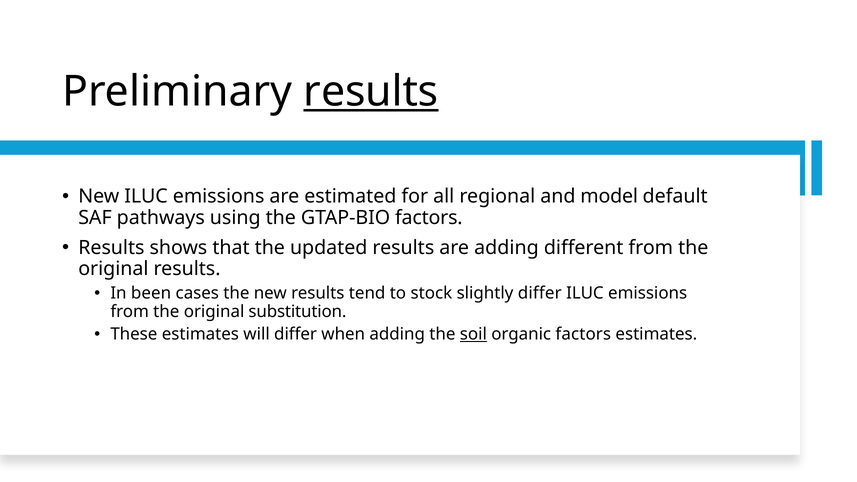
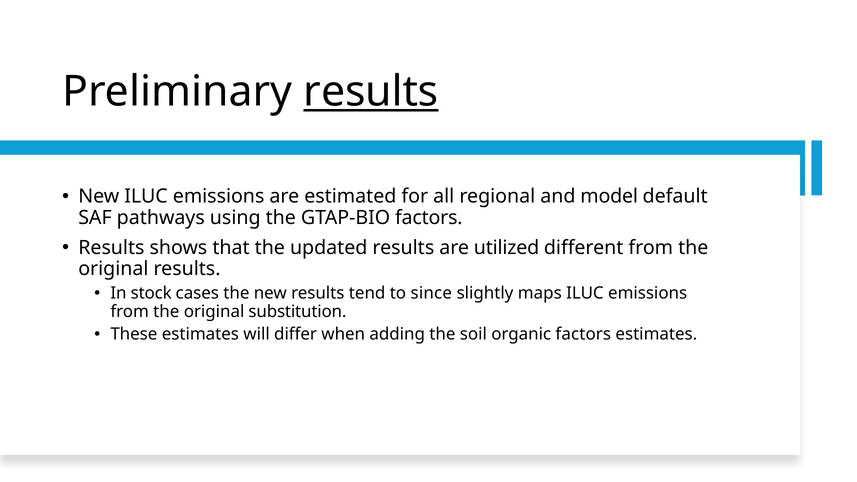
are adding: adding -> utilized
been: been -> stock
stock: stock -> since
slightly differ: differ -> maps
soil underline: present -> none
